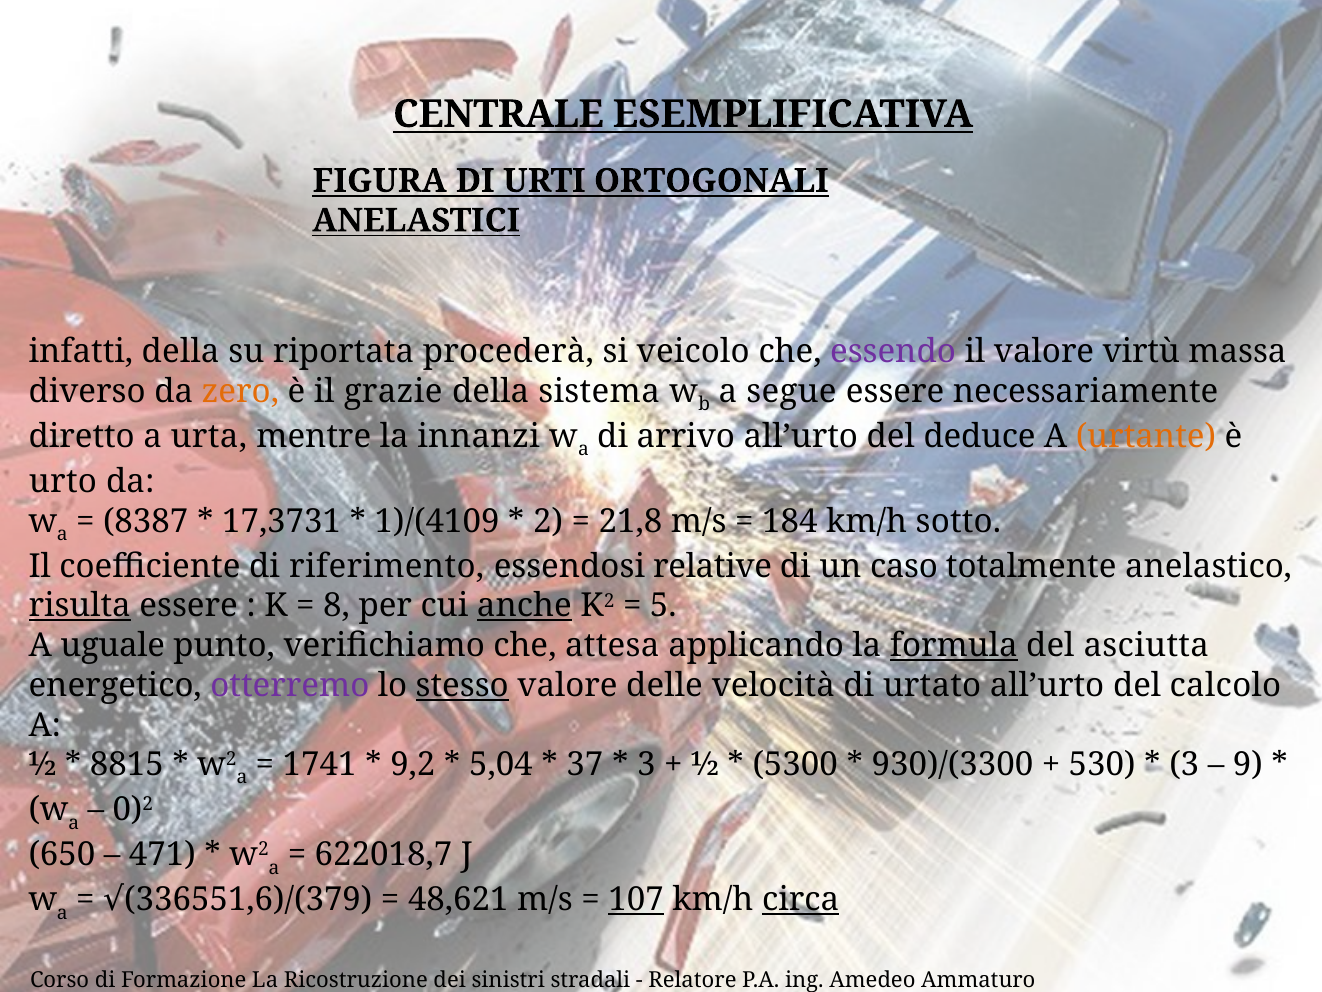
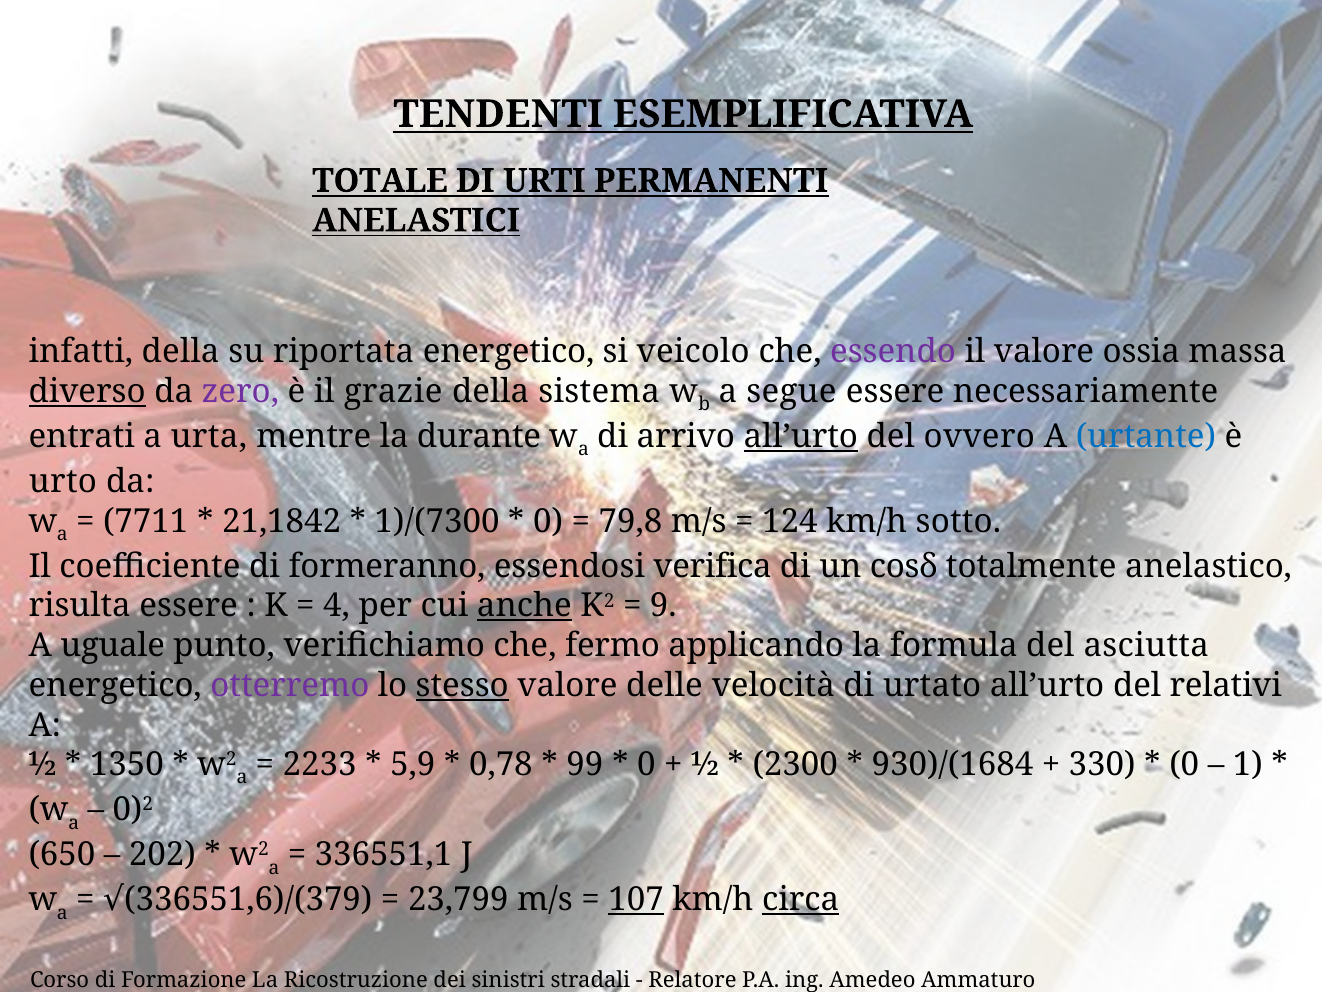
CENTRALE: CENTRALE -> TENDENTI
FIGURA: FIGURA -> TOTALE
ORTOGONALI: ORTOGONALI -> PERMANENTI
riportata procederà: procederà -> energetico
virtù: virtù -> ossia
diverso underline: none -> present
zero colour: orange -> purple
diretto: diretto -> entrati
innanzi: innanzi -> durante
all’urto at (801, 436) underline: none -> present
deduce: deduce -> ovvero
urtante colour: orange -> blue
8387: 8387 -> 7711
17,3731: 17,3731 -> 21,1842
1)/(4109: 1)/(4109 -> 1)/(7300
2 at (548, 521): 2 -> 0
21,8: 21,8 -> 79,8
184: 184 -> 124
riferimento: riferimento -> formeranno
relative: relative -> verifica
caso: caso -> cosδ
risulta underline: present -> none
8: 8 -> 4
5: 5 -> 9
attesa: attesa -> fermo
formula underline: present -> none
calcolo: calcolo -> relativi
8815: 8815 -> 1350
1741: 1741 -> 2233
9,2: 9,2 -> 5,9
5,04: 5,04 -> 0,78
37: 37 -> 99
3 at (646, 764): 3 -> 0
5300: 5300 -> 2300
930)/(3300: 930)/(3300 -> 930)/(1684
530: 530 -> 330
3 at (1184, 764): 3 -> 0
9: 9 -> 1
471: 471 -> 202
622018,7: 622018,7 -> 336551,1
48,621: 48,621 -> 23,799
